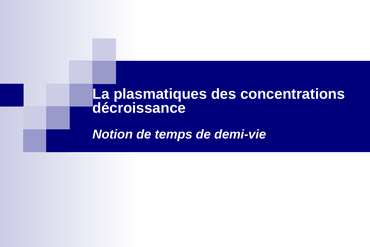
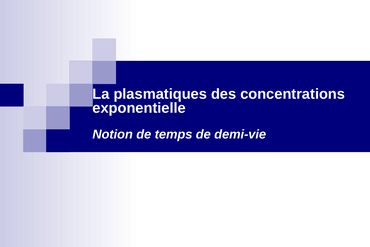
décroissance: décroissance -> exponentielle
